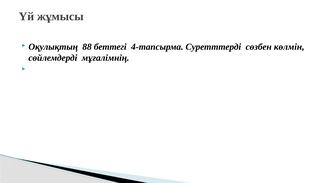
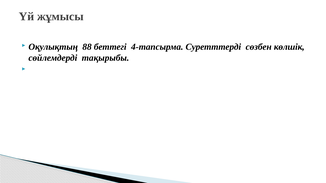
көлмін: көлмін -> көлшік
мұғалімнің: мұғалімнің -> тақырыбы
